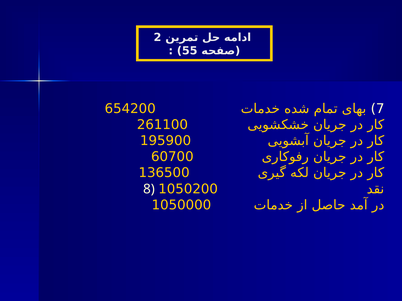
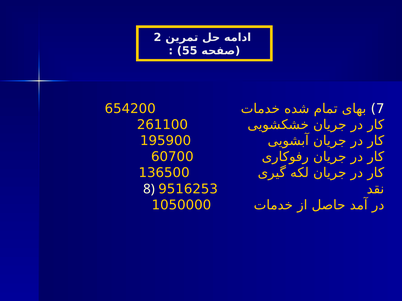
1050200: 1050200 -> 9516253
